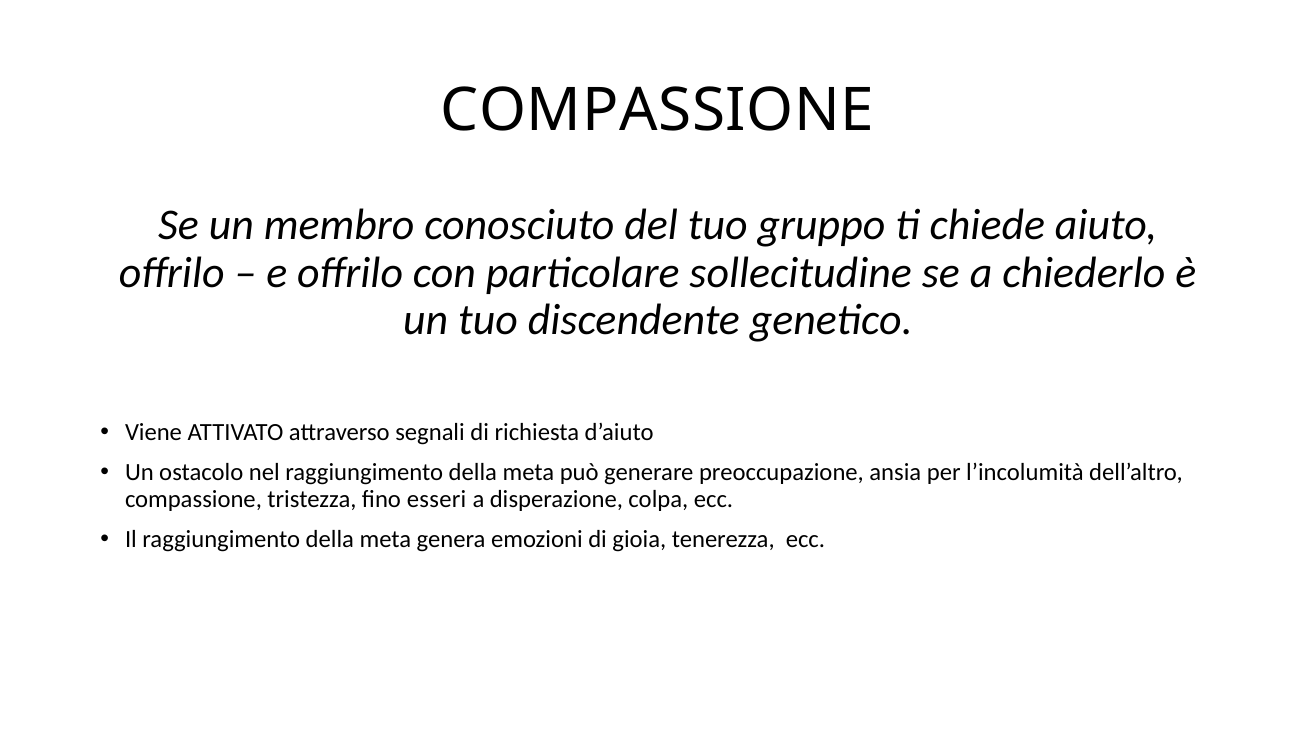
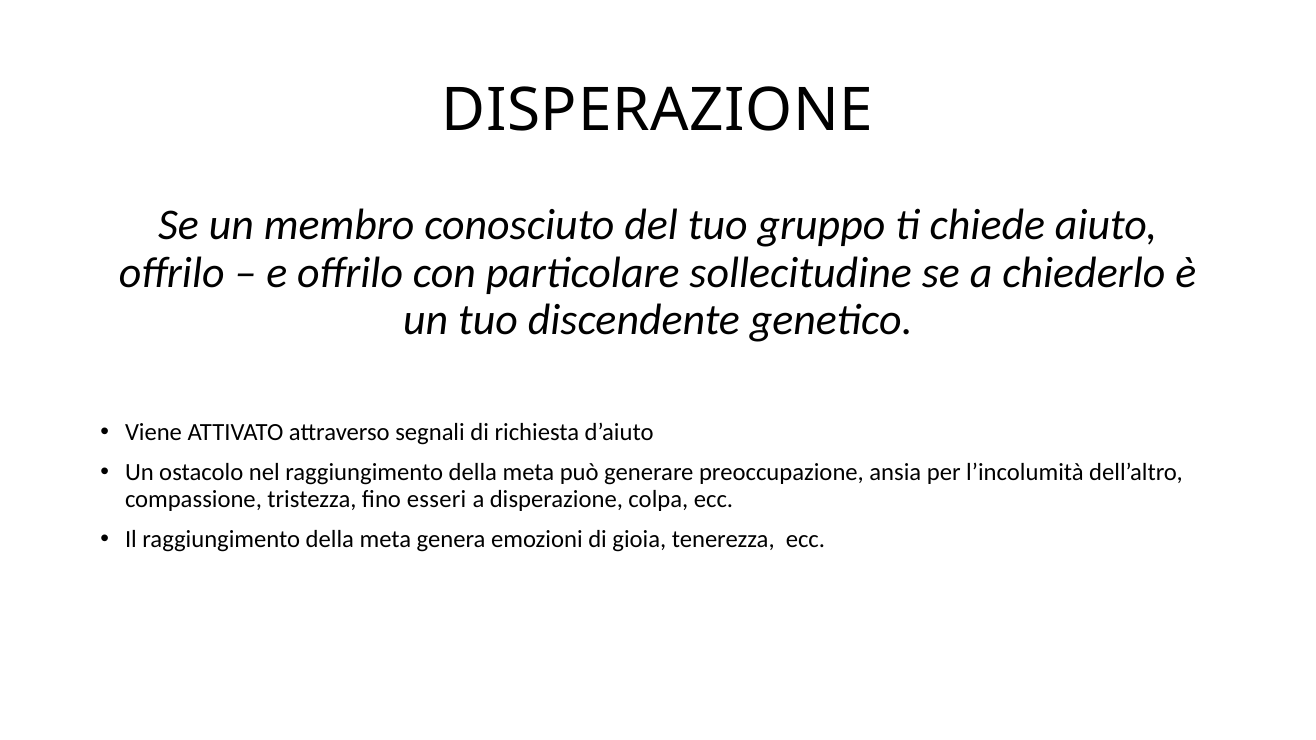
COMPASSIONE at (657, 111): COMPASSIONE -> DISPERAZIONE
